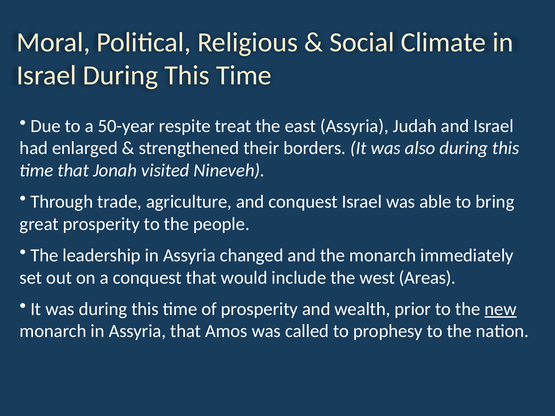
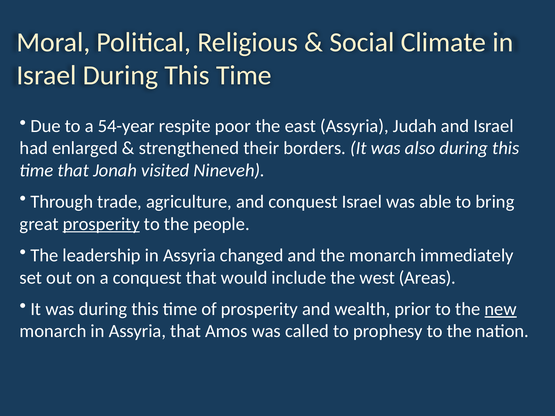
50-year: 50-year -> 54-year
treat: treat -> poor
prosperity at (101, 224) underline: none -> present
